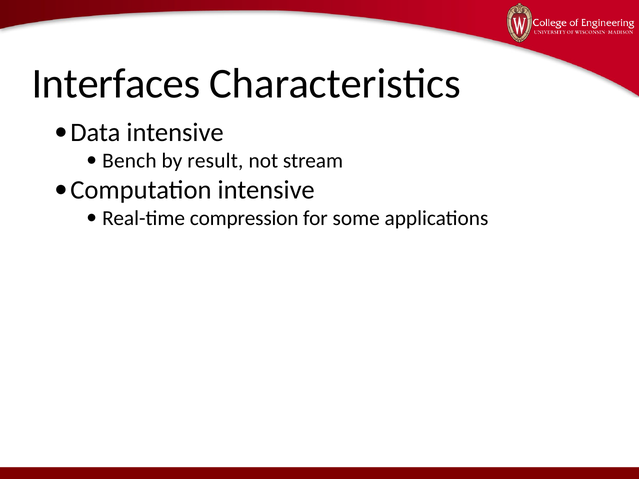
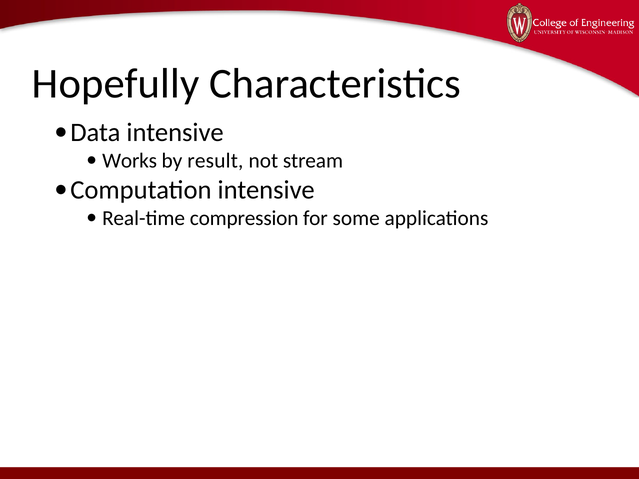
Interfaces: Interfaces -> Hopefully
Bench: Bench -> Works
